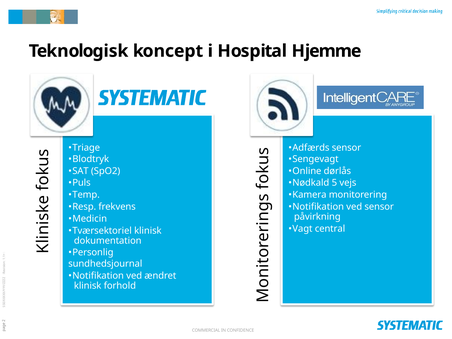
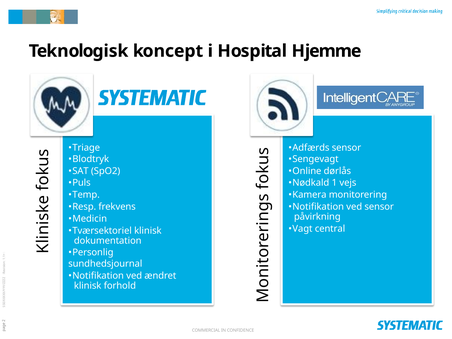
Nødkald 5: 5 -> 1
